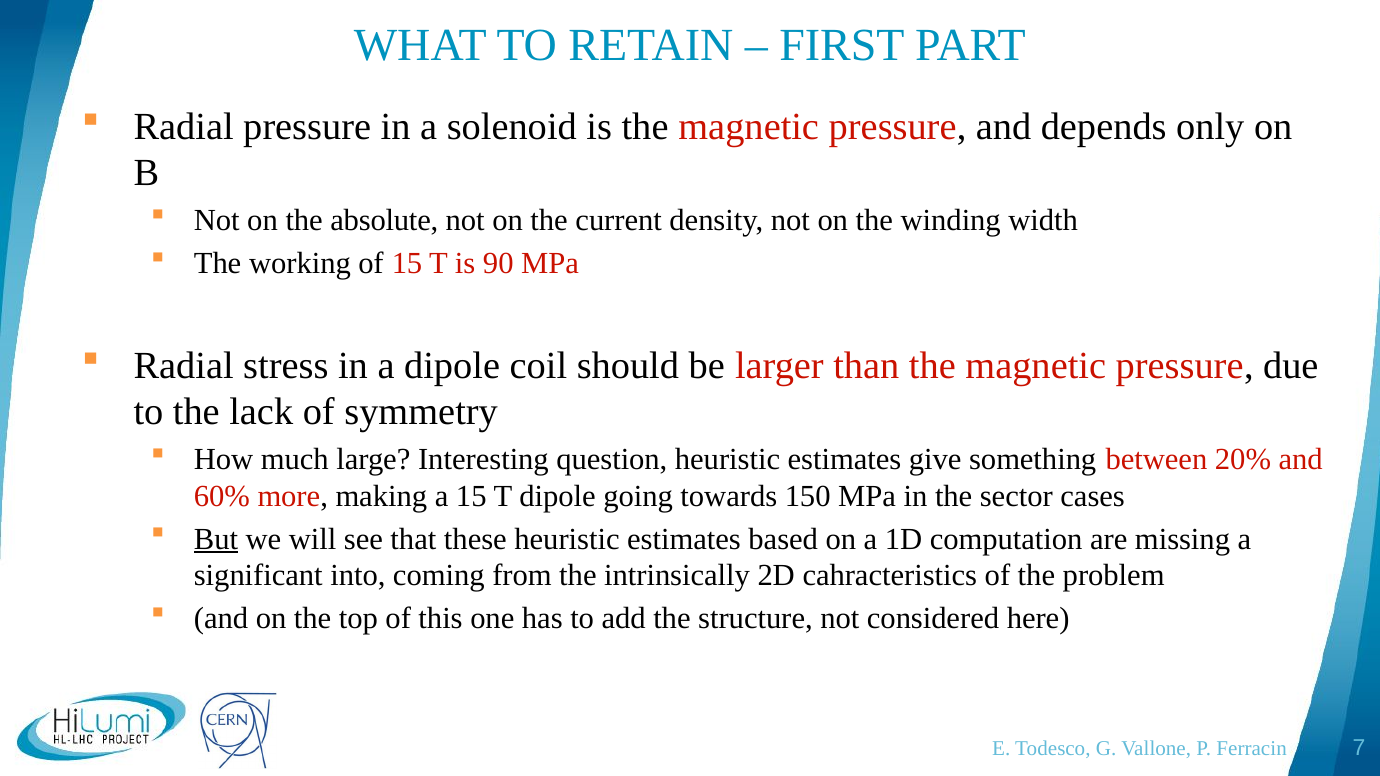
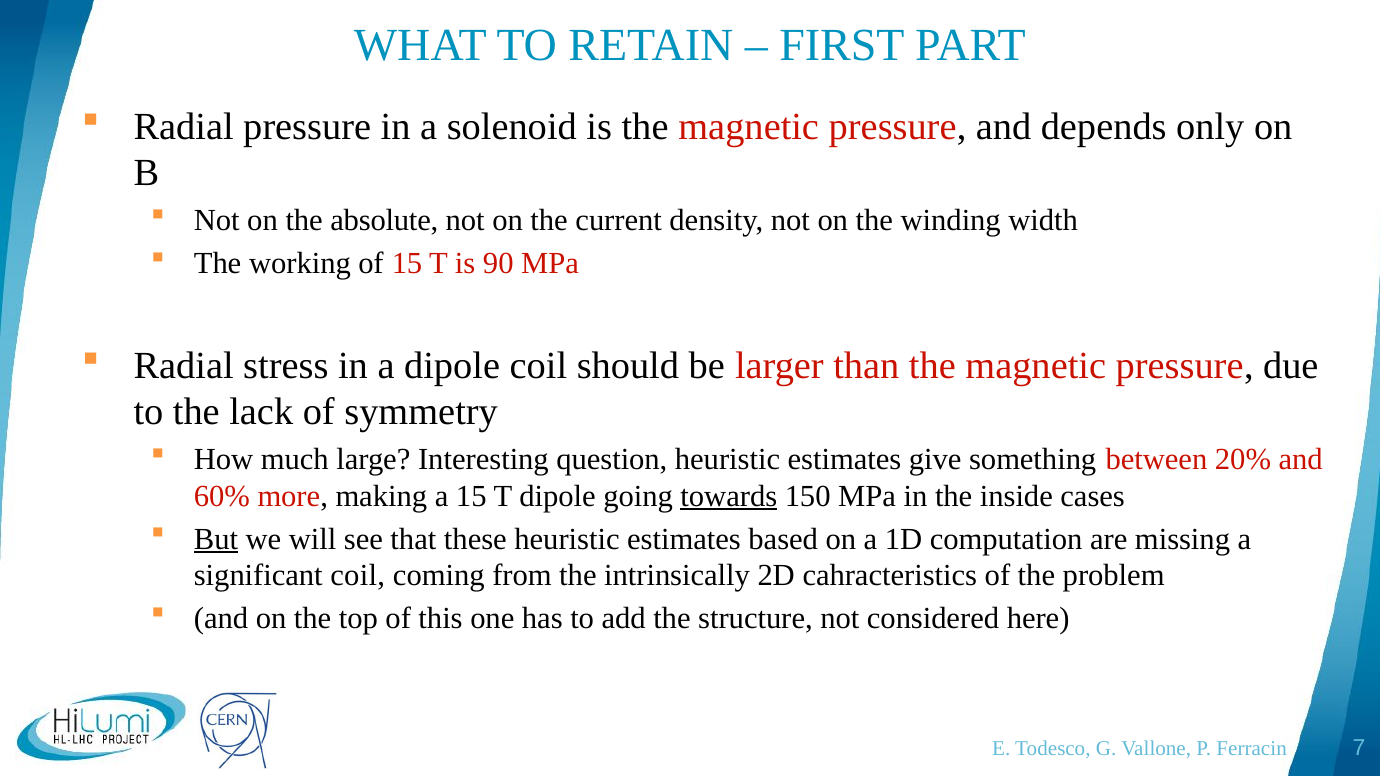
towards underline: none -> present
sector: sector -> inside
significant into: into -> coil
